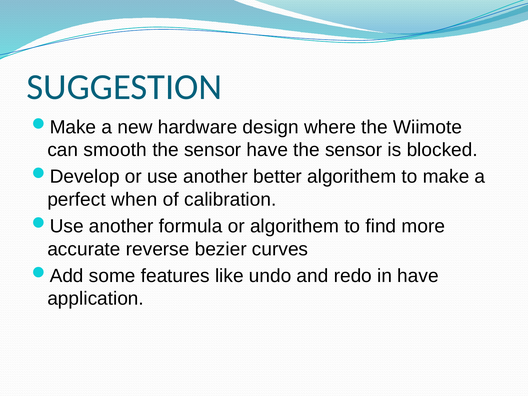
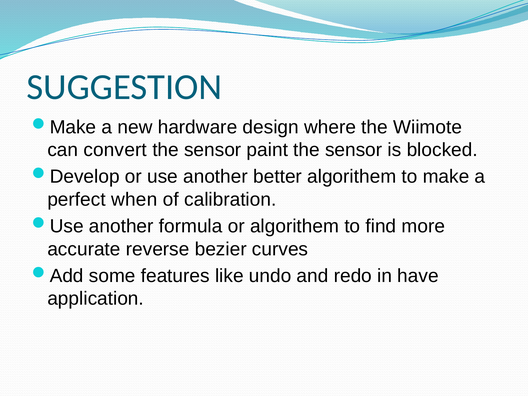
smooth: smooth -> convert
sensor have: have -> paint
